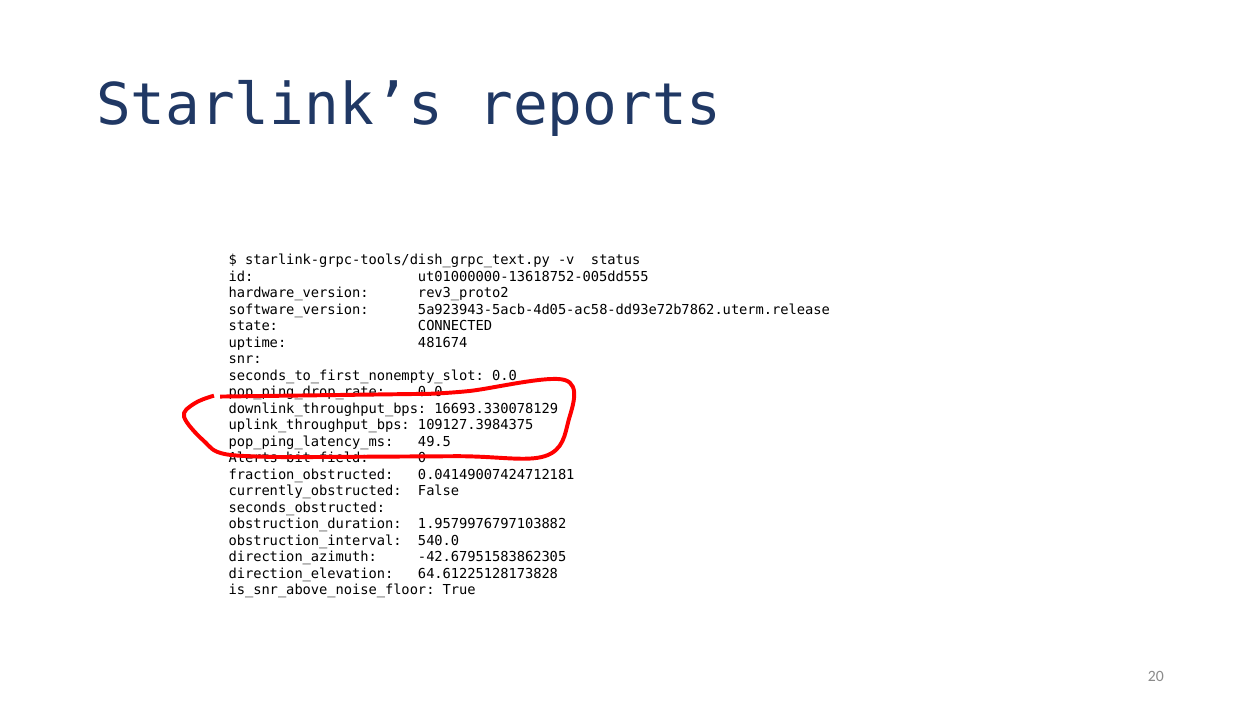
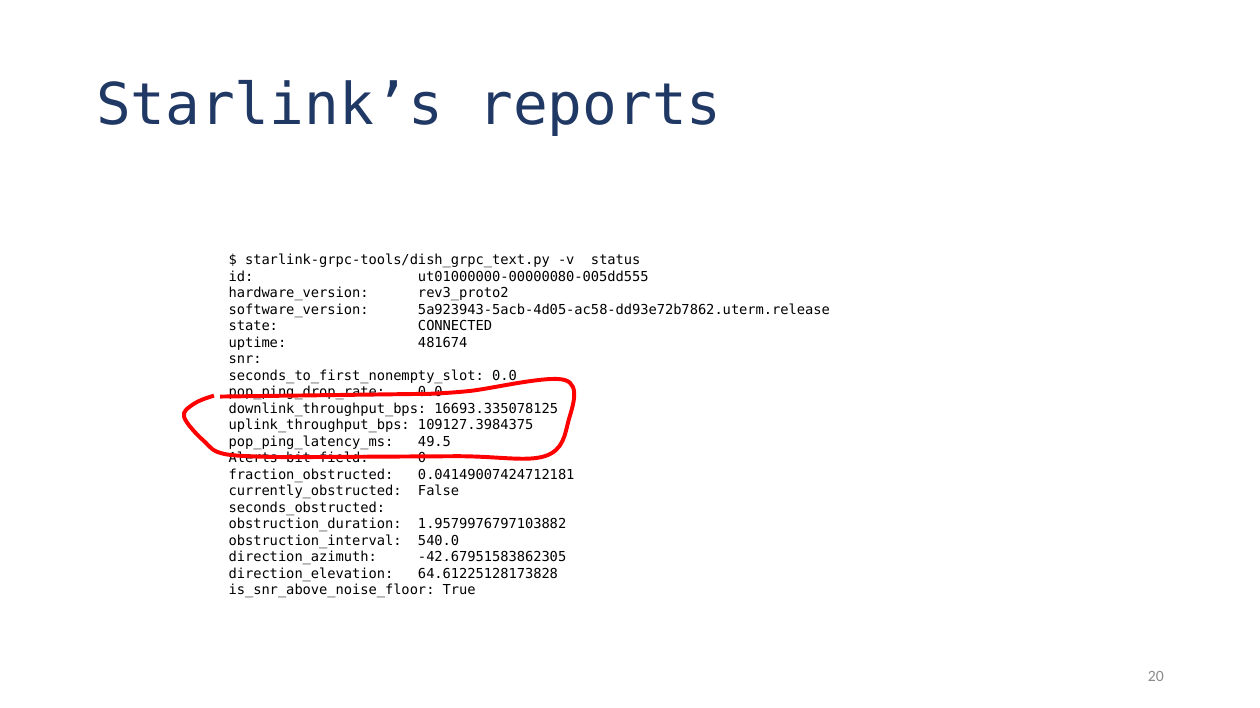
ut01000000-13618752-005dd555: ut01000000-13618752-005dd555 -> ut01000000-00000080-005dd555
16693.330078129: 16693.330078129 -> 16693.335078125
